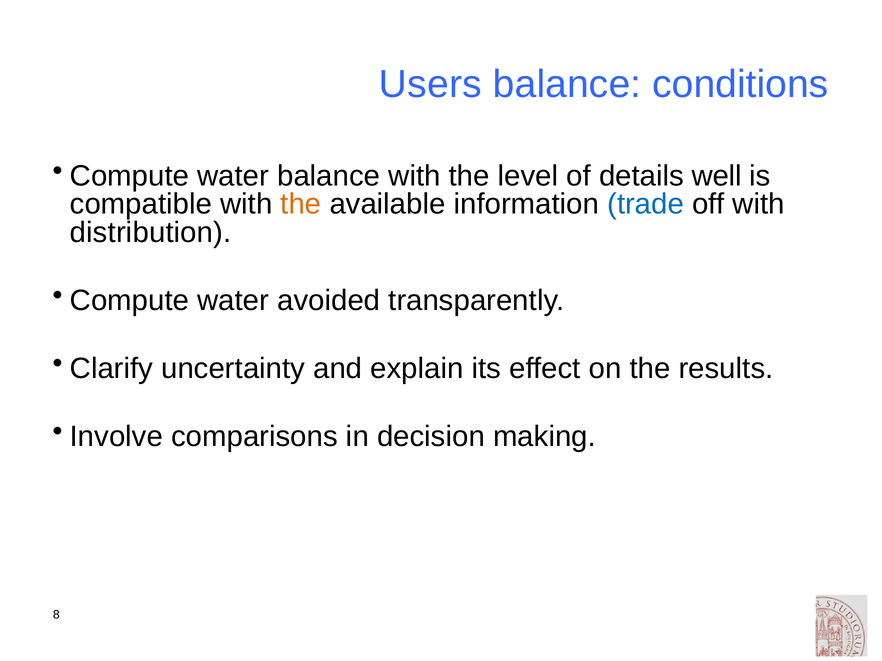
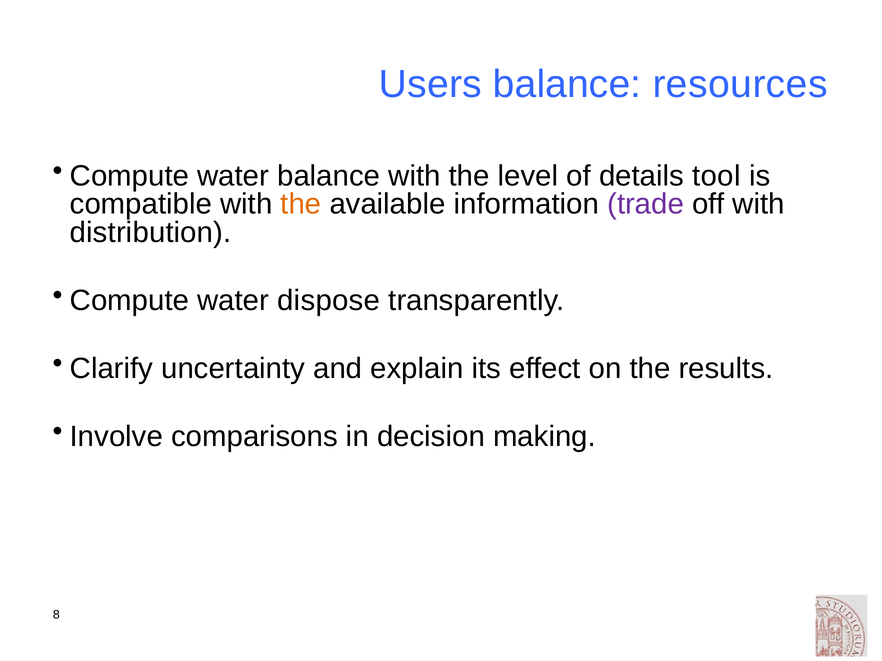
conditions: conditions -> resources
well: well -> tool
trade colour: blue -> purple
avoided: avoided -> dispose
